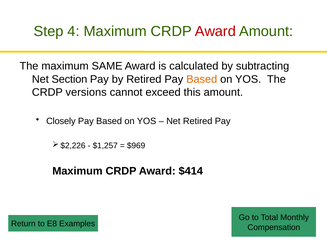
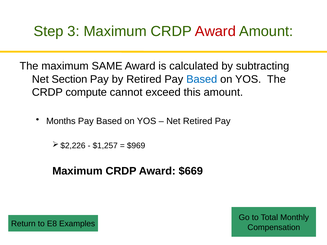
4: 4 -> 3
Based at (202, 79) colour: orange -> blue
versions: versions -> compute
Closely: Closely -> Months
$414: $414 -> $669
